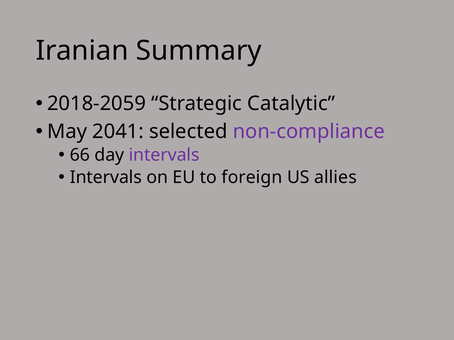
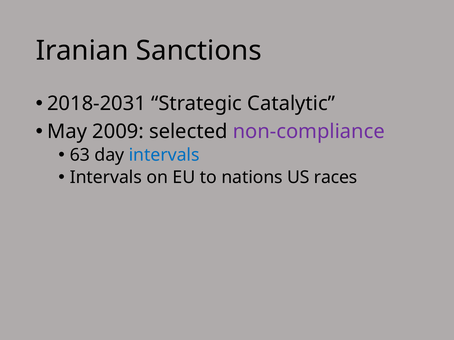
Summary: Summary -> Sanctions
2018-2059: 2018-2059 -> 2018-2031
2041: 2041 -> 2009
66: 66 -> 63
intervals at (164, 155) colour: purple -> blue
foreign: foreign -> nations
allies: allies -> races
